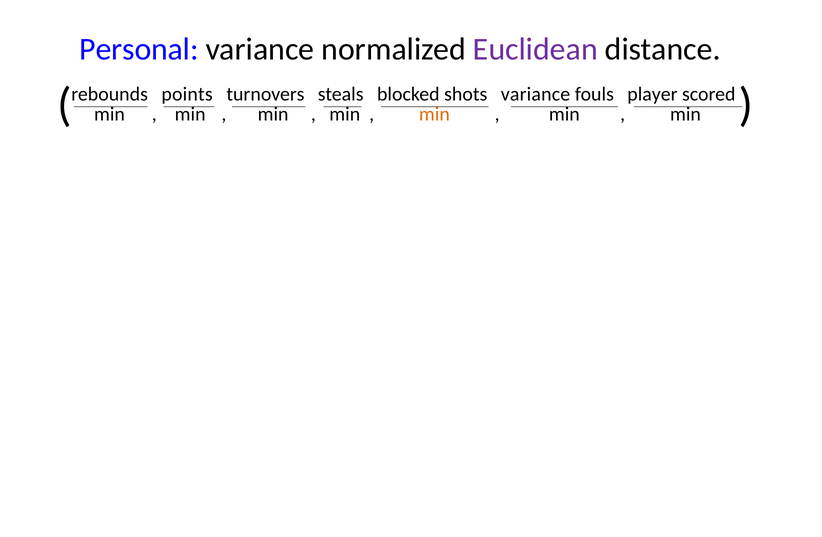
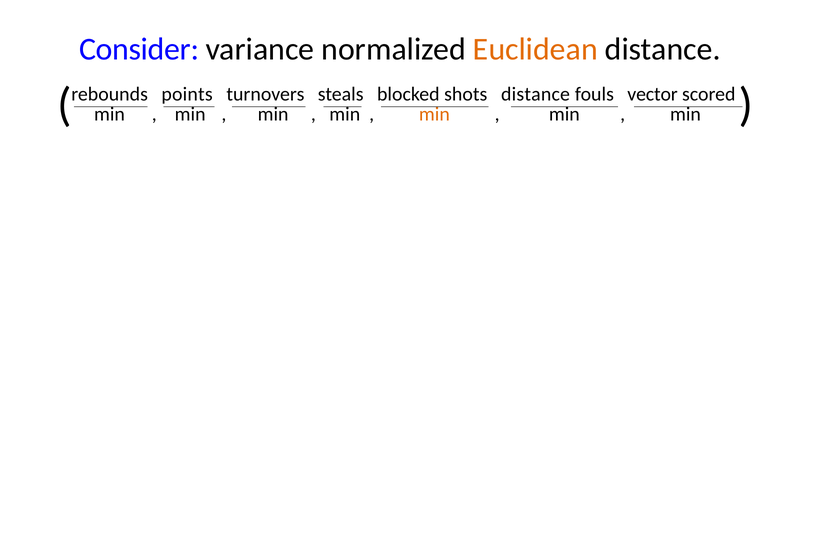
Personal: Personal -> Consider
Euclidean colour: purple -> orange
shots variance: variance -> distance
player: player -> vector
